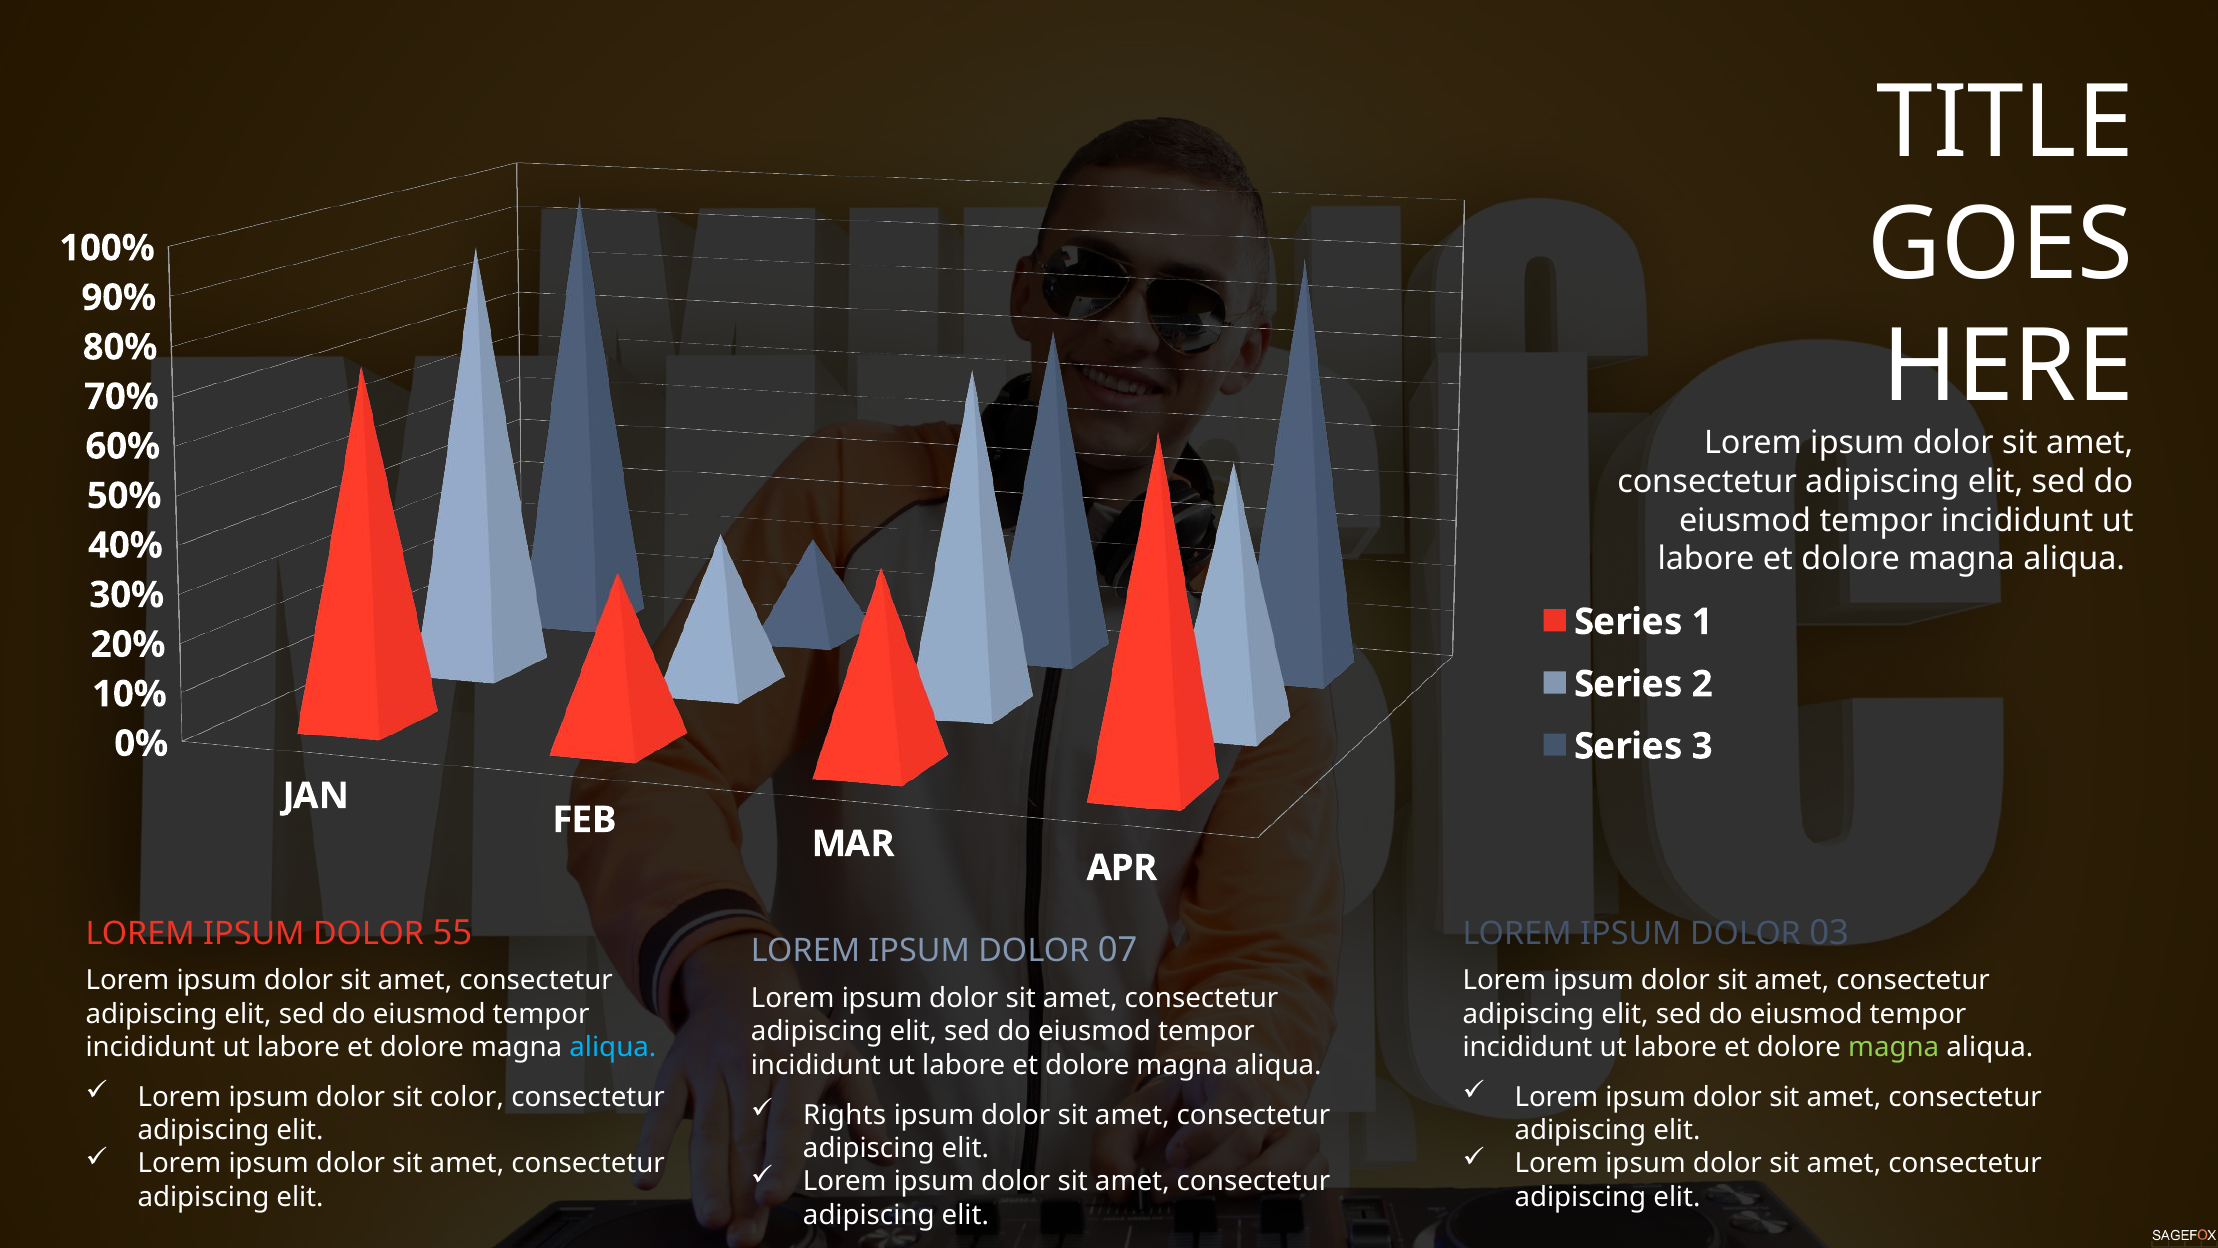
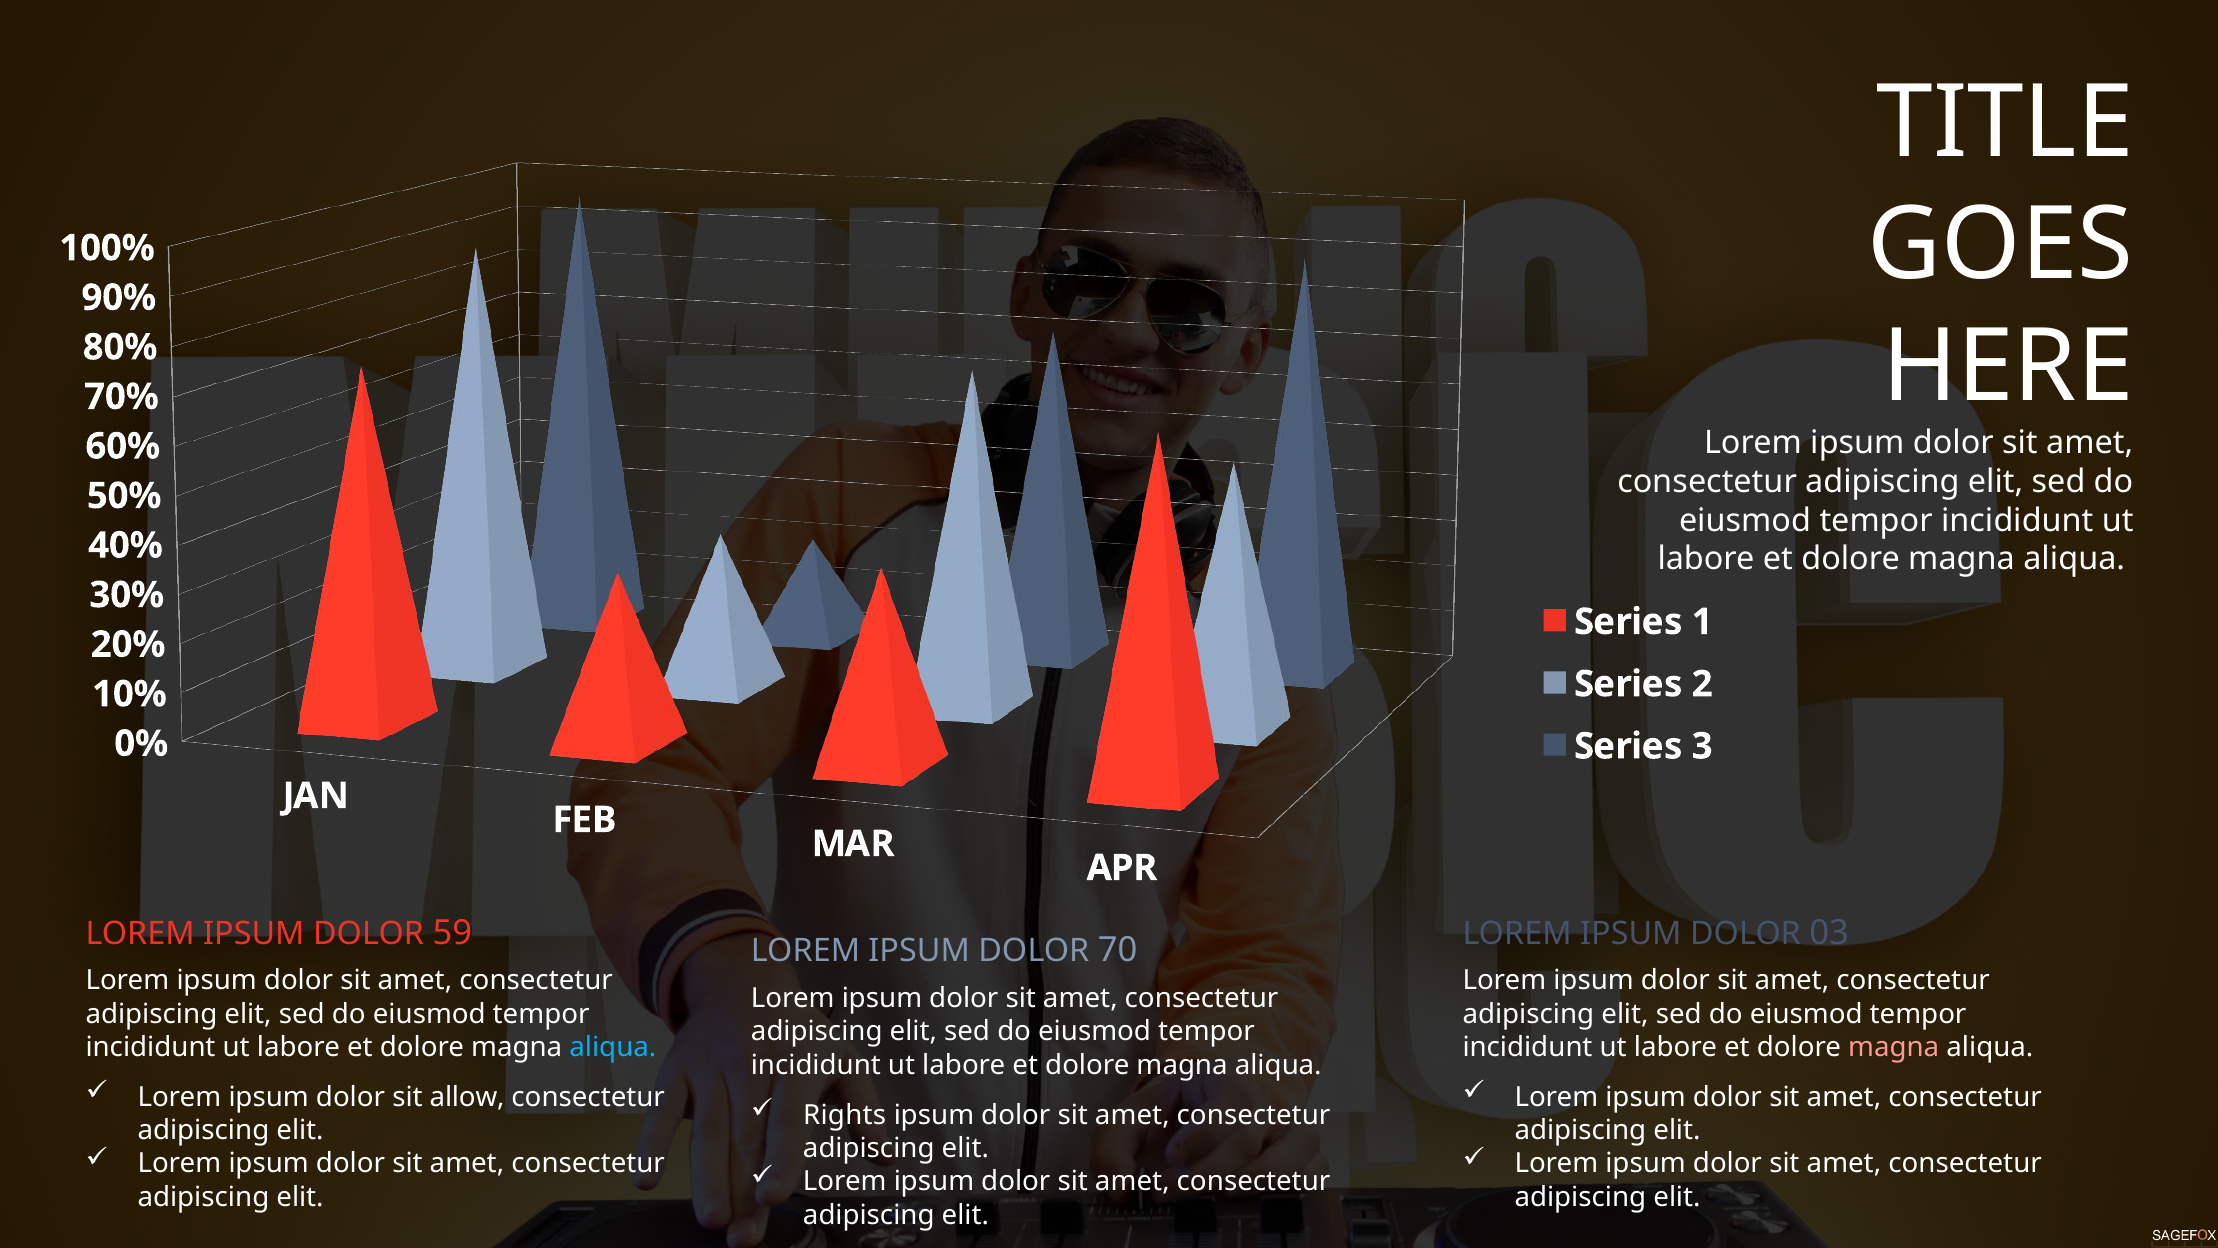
55: 55 -> 59
07: 07 -> 70
magna at (1894, 1047) colour: light green -> pink
color: color -> allow
